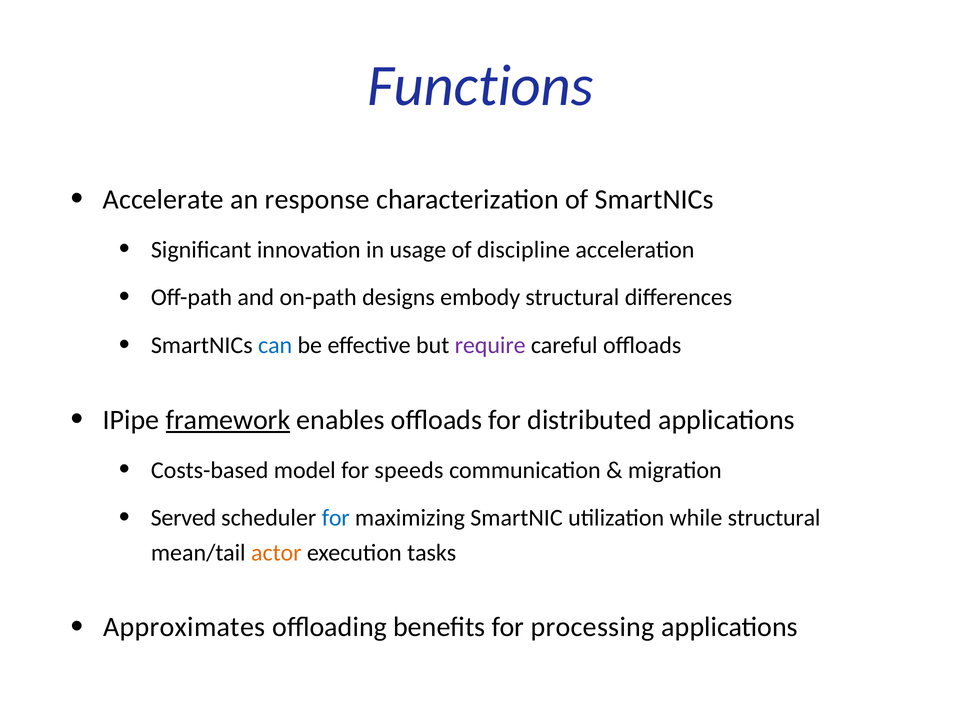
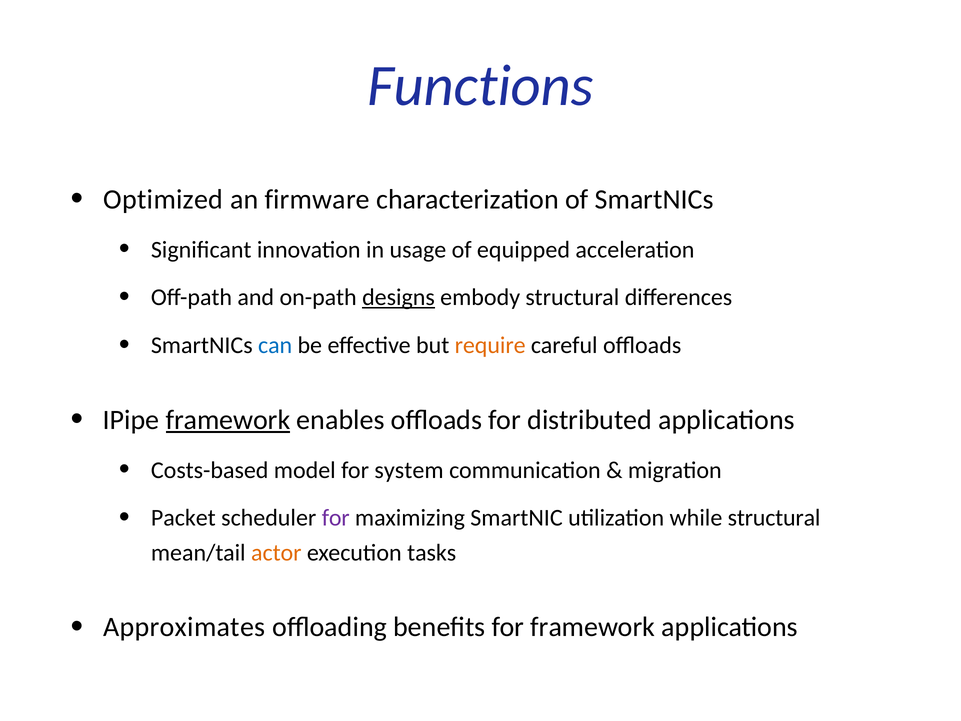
Accelerate: Accelerate -> Optimized
response: response -> firmware
discipline: discipline -> equipped
designs underline: none -> present
require colour: purple -> orange
speeds: speeds -> system
Served: Served -> Packet
for at (336, 518) colour: blue -> purple
for processing: processing -> framework
